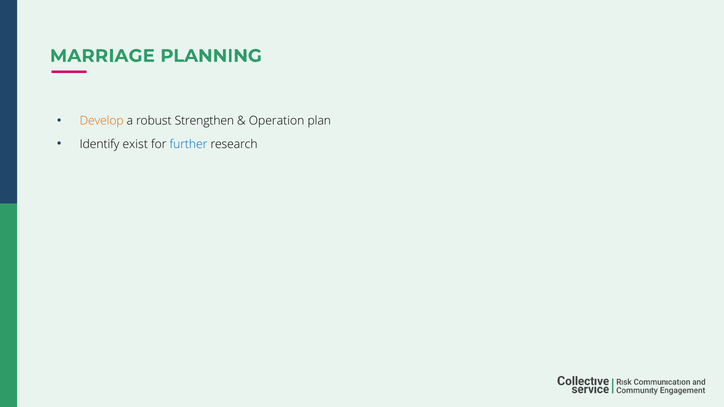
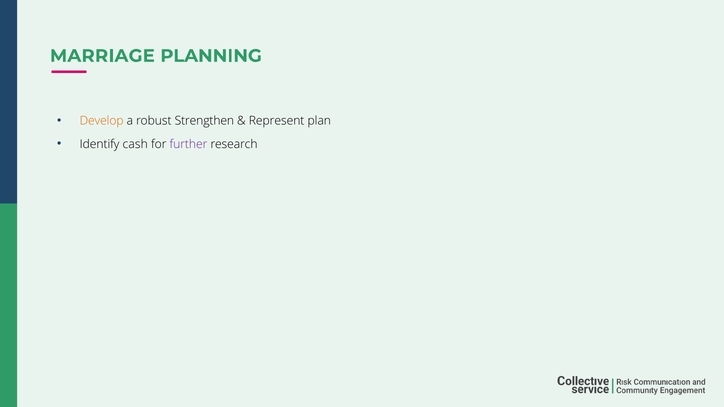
Operation: Operation -> Represent
exist: exist -> cash
further colour: blue -> purple
